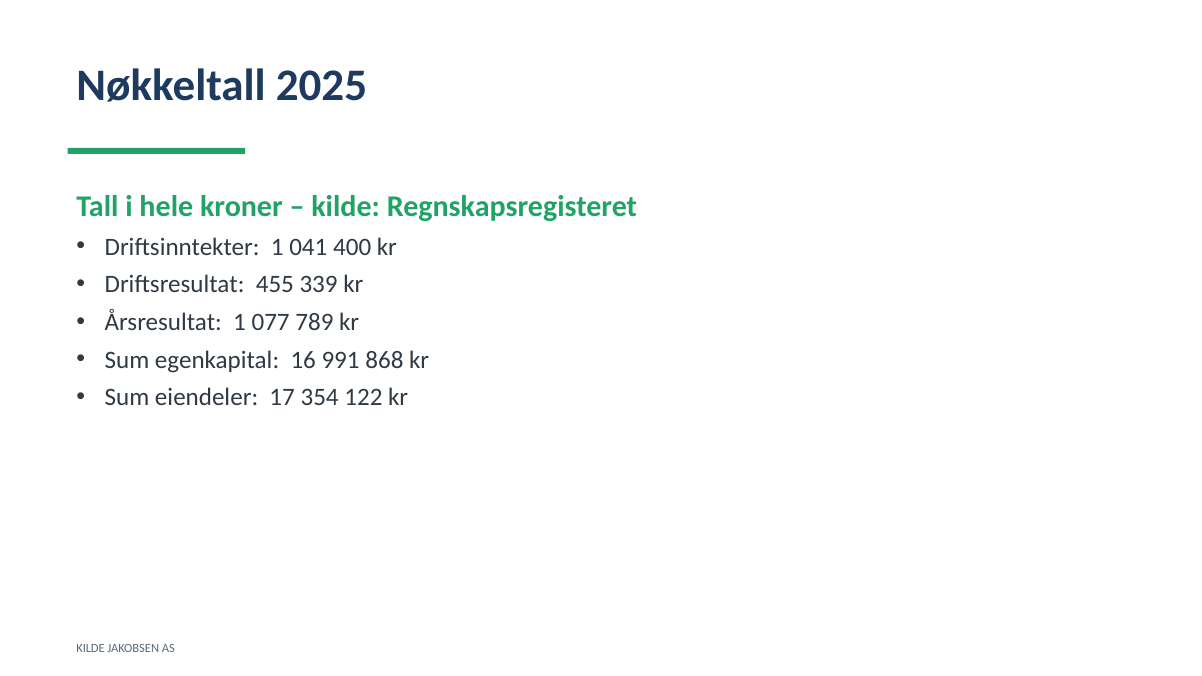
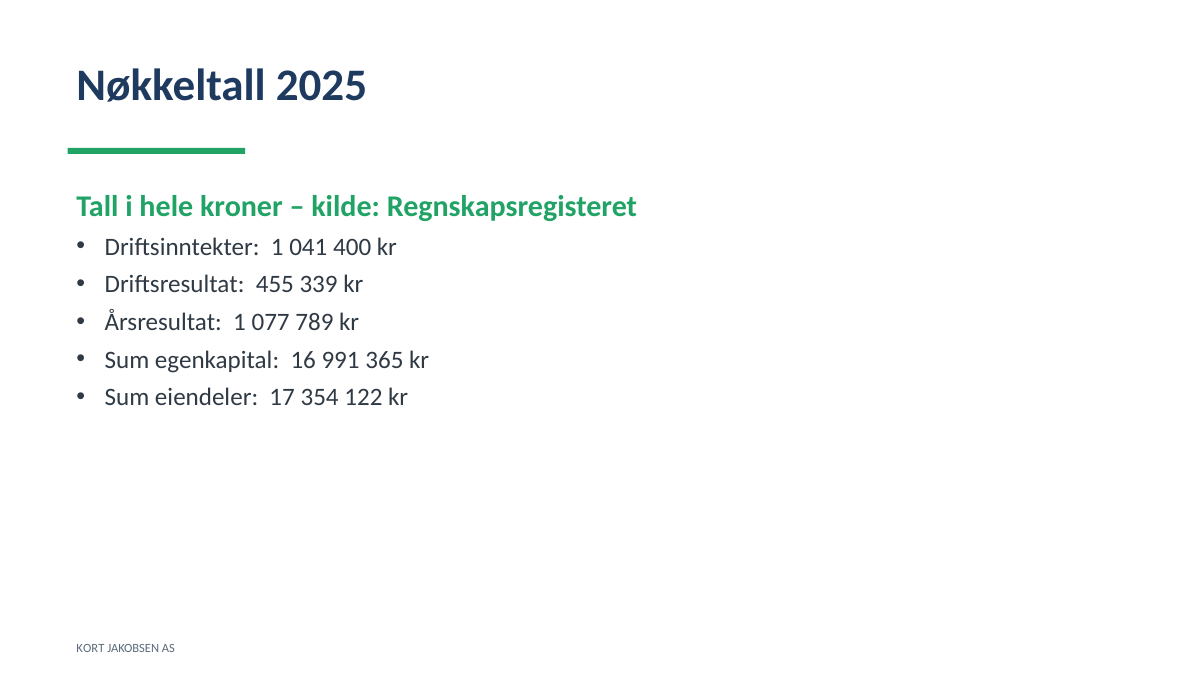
868: 868 -> 365
KILDE at (91, 649): KILDE -> KORT
